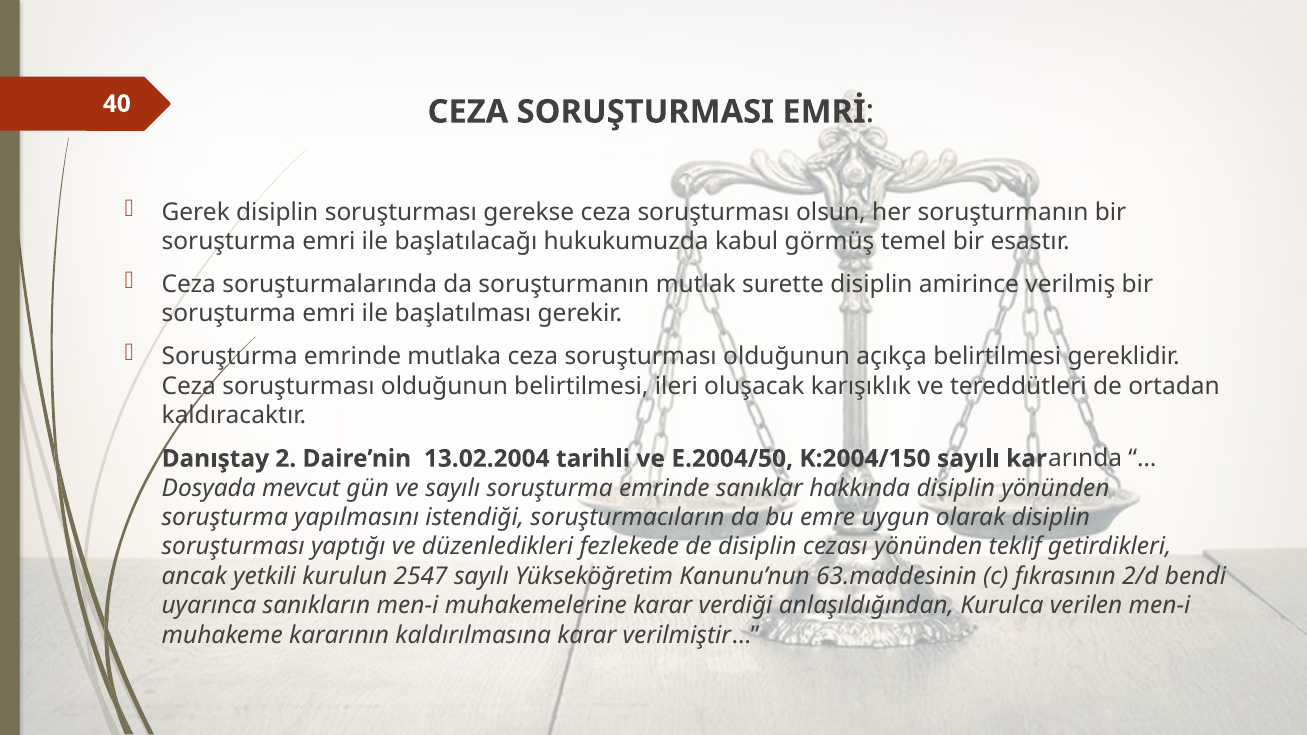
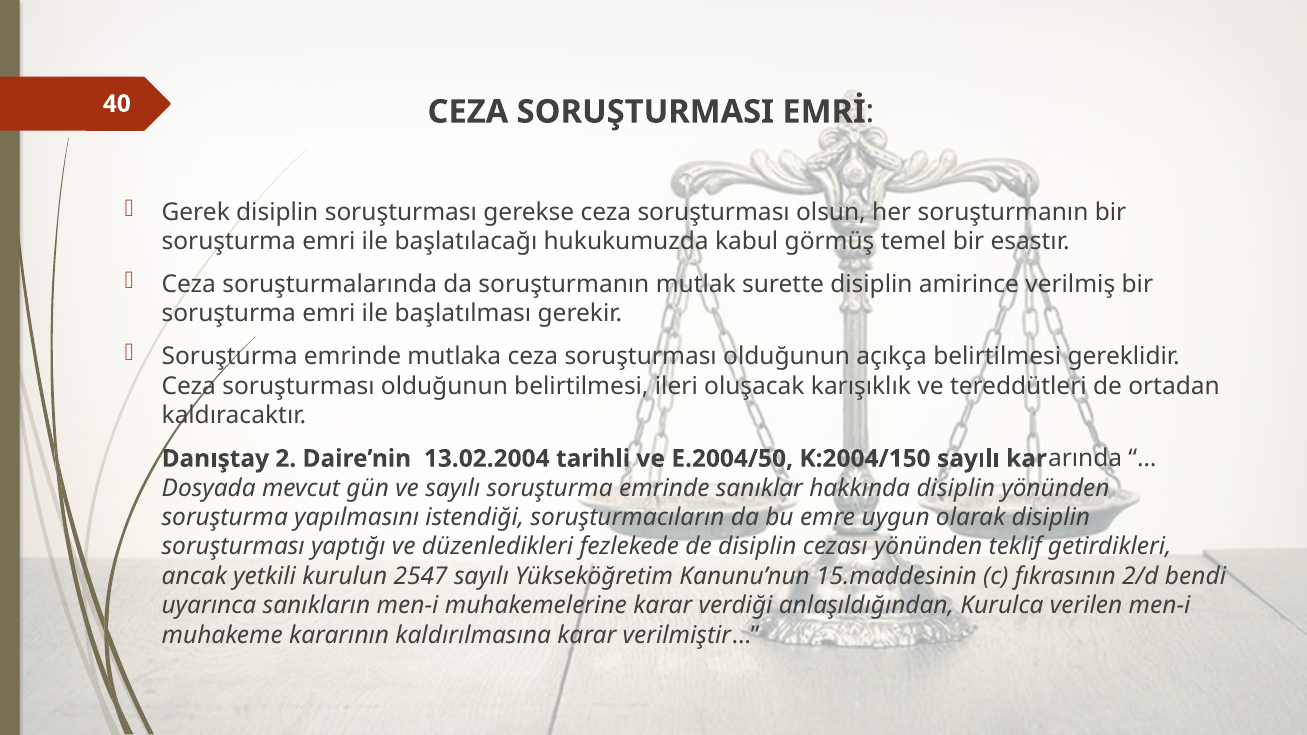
63.maddesinin: 63.maddesinin -> 15.maddesinin
